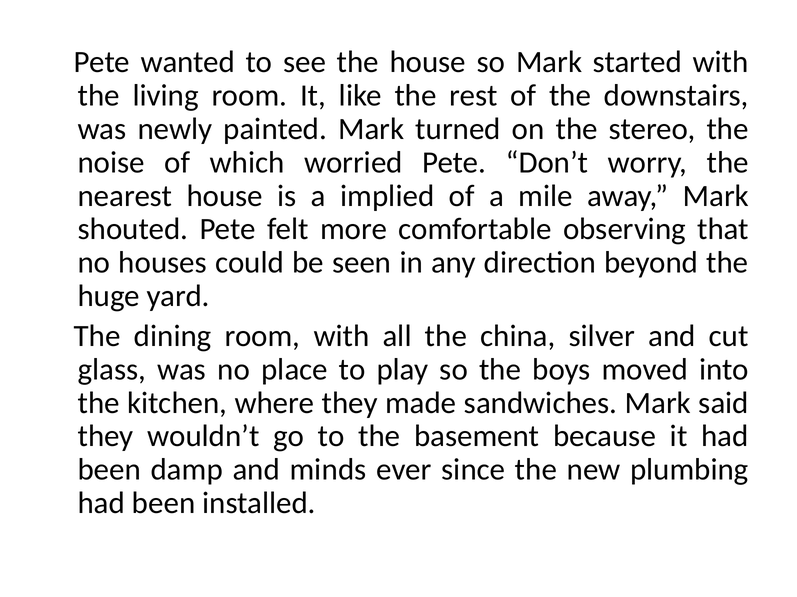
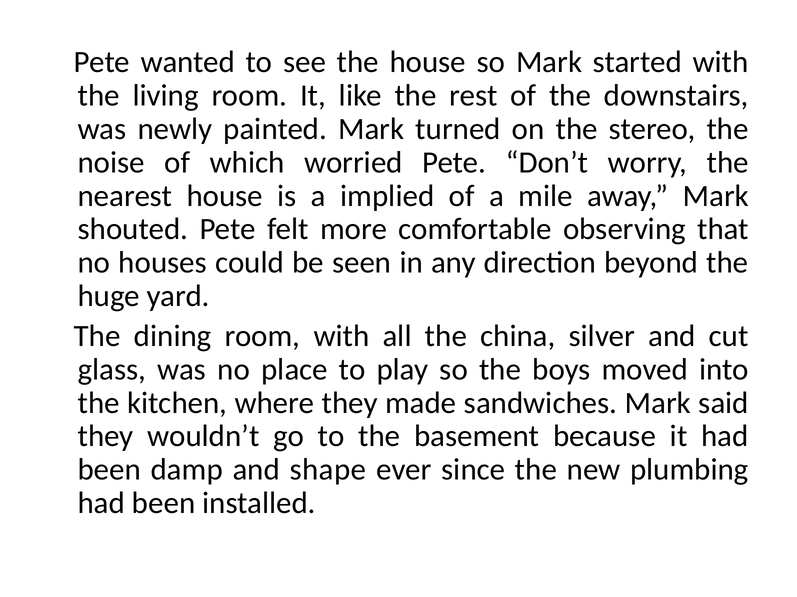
minds: minds -> shape
